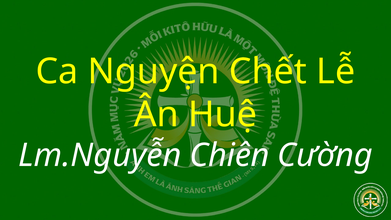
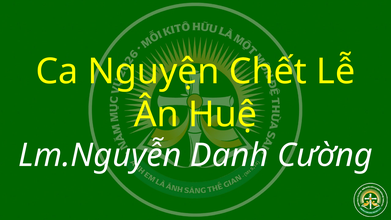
Chiên: Chiên -> Danh
